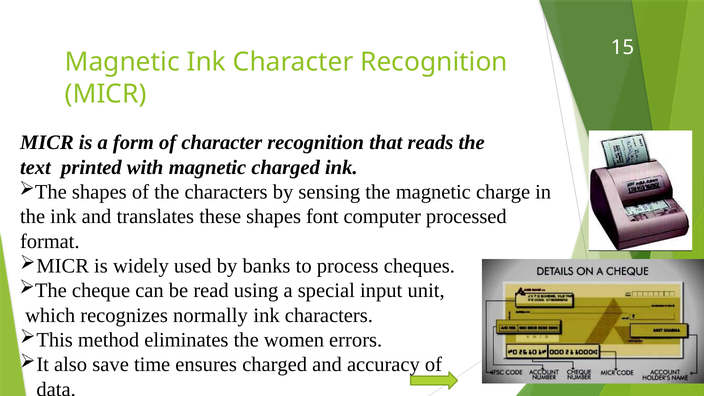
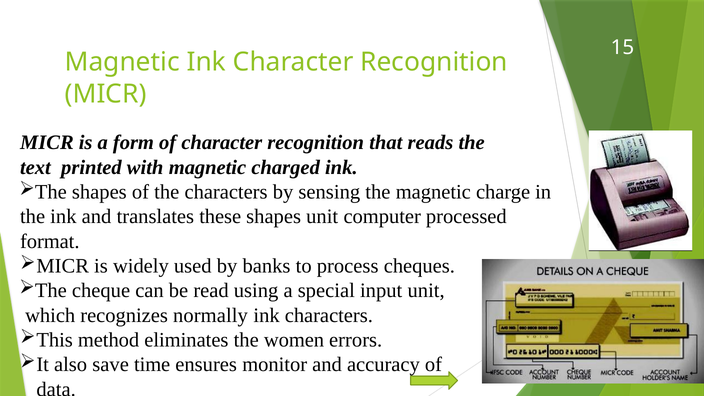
shapes font: font -> unit
ensures charged: charged -> monitor
